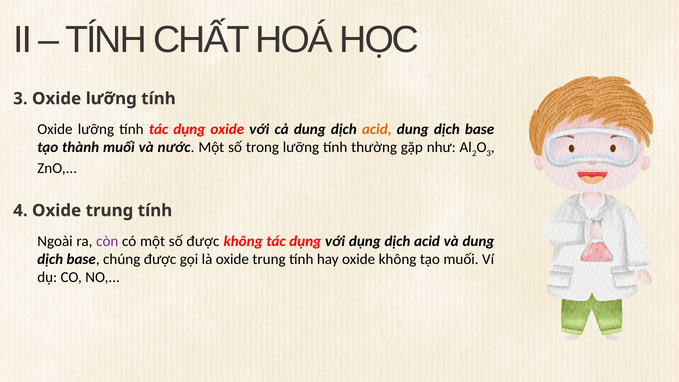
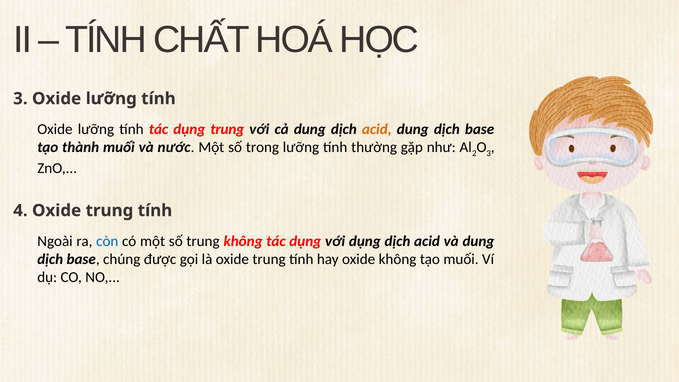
dụng oxide: oxide -> trung
còn colour: purple -> blue
số được: được -> trung
